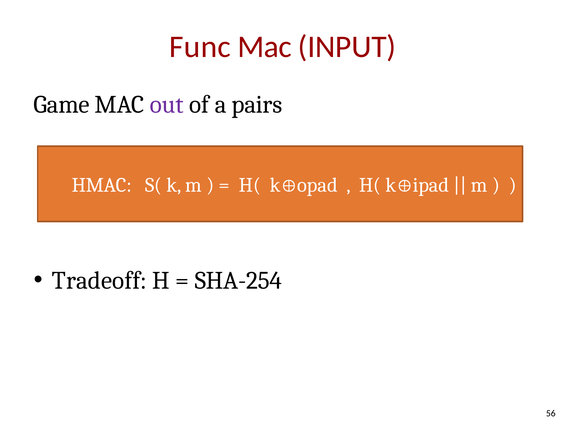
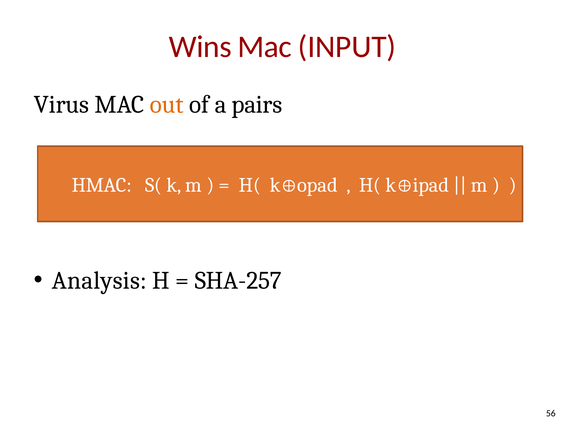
Func: Func -> Wins
Game: Game -> Virus
out colour: purple -> orange
Tradeoff: Tradeoff -> Analysis
SHA-254: SHA-254 -> SHA-257
